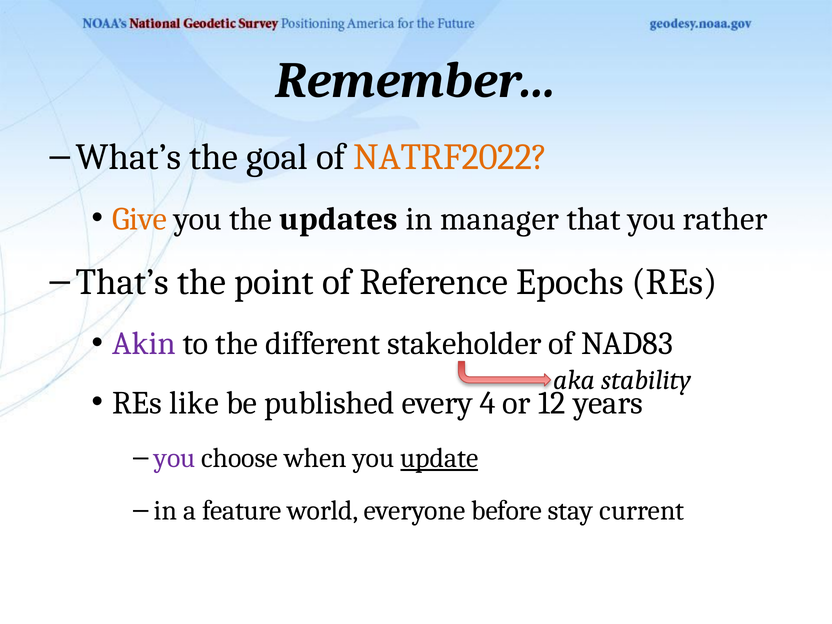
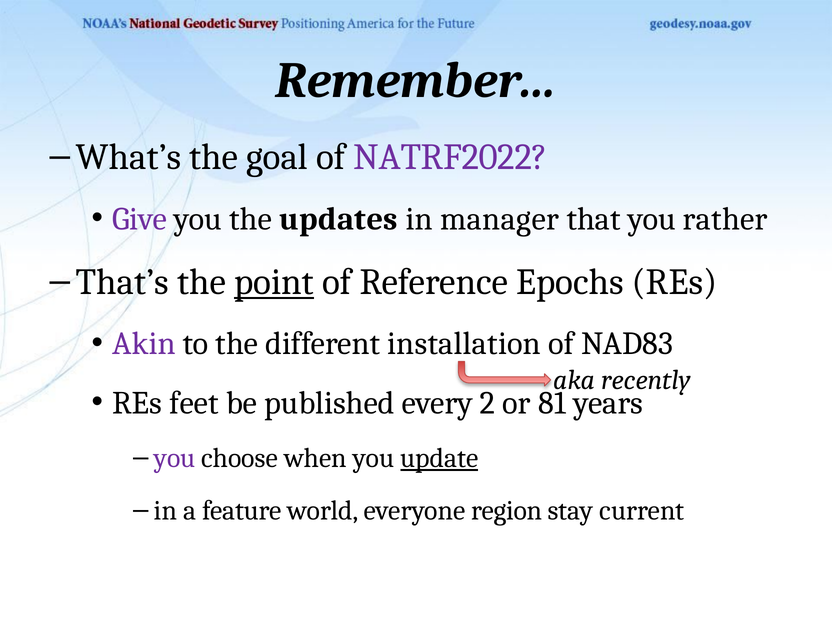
NATRF2022 colour: orange -> purple
Give colour: orange -> purple
point underline: none -> present
stakeholder: stakeholder -> installation
stability: stability -> recently
like: like -> feet
4: 4 -> 2
12: 12 -> 81
before: before -> region
